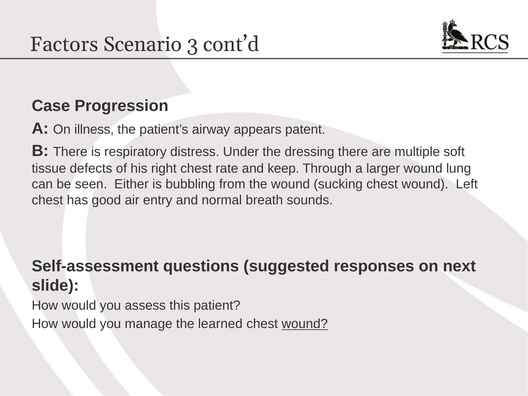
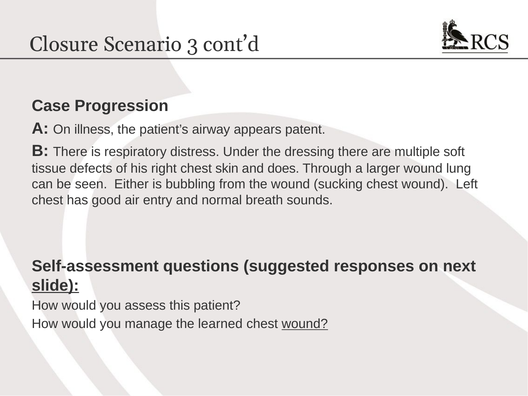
Factors: Factors -> Closure
rate: rate -> skin
keep: keep -> does
slide underline: none -> present
